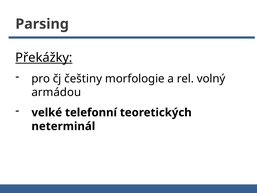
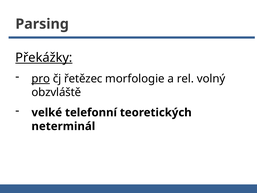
pro underline: none -> present
češtiny: češtiny -> řetězec
armádou: armádou -> obzvláště
